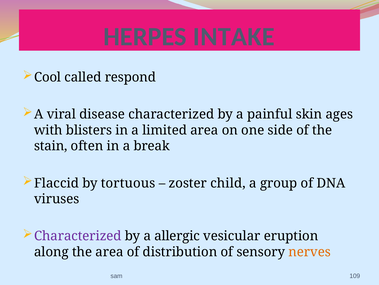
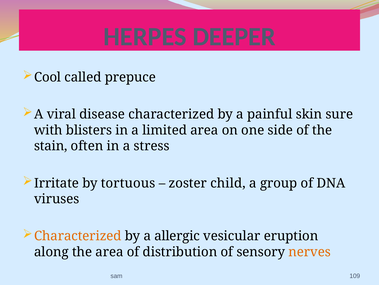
INTAKE: INTAKE -> DEEPER
respond: respond -> prepuce
ages: ages -> sure
break: break -> stress
Flaccid: Flaccid -> Irritate
Characterized at (78, 236) colour: purple -> orange
